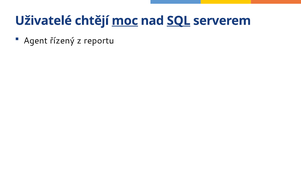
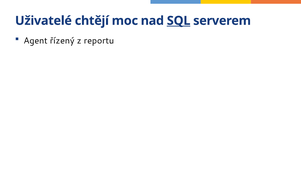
moc underline: present -> none
